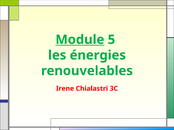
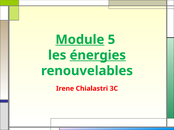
énergies underline: none -> present
